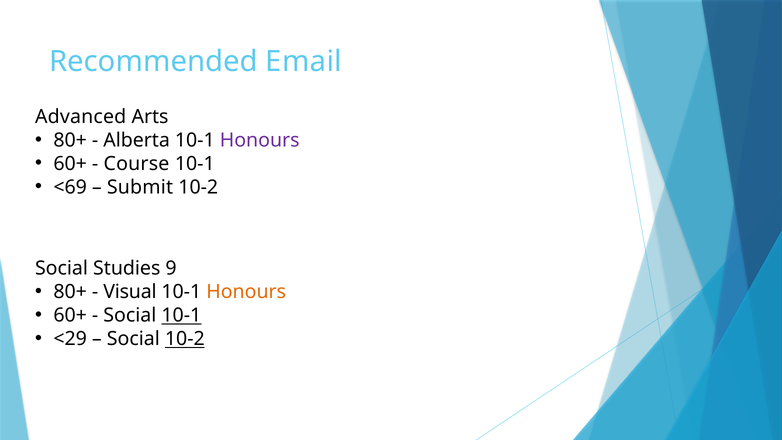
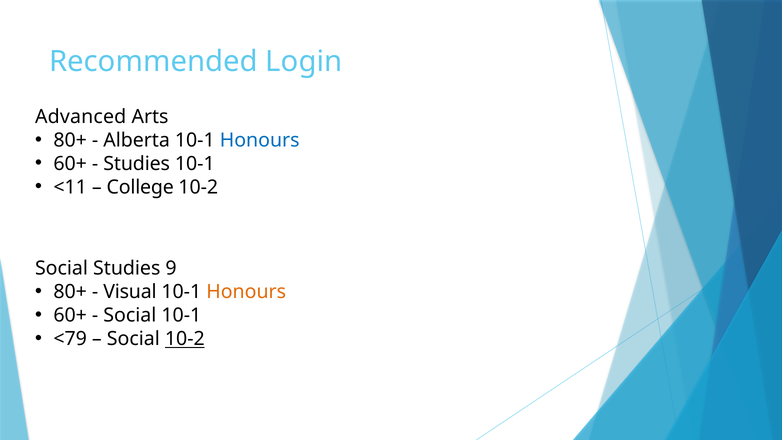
Email: Email -> Login
Honours at (260, 140) colour: purple -> blue
Course at (136, 164): Course -> Studies
<69: <69 -> <11
Submit: Submit -> College
10-1 at (181, 315) underline: present -> none
<29: <29 -> <79
